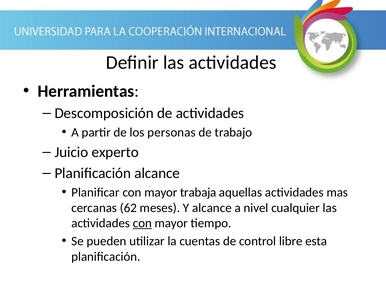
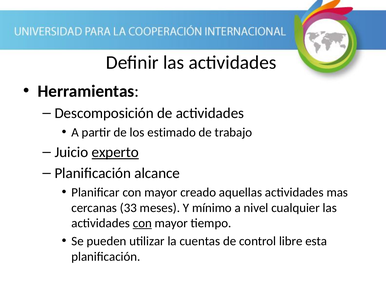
personas: personas -> estimado
experto underline: none -> present
trabaja: trabaja -> creado
62: 62 -> 33
Y alcance: alcance -> mínimo
